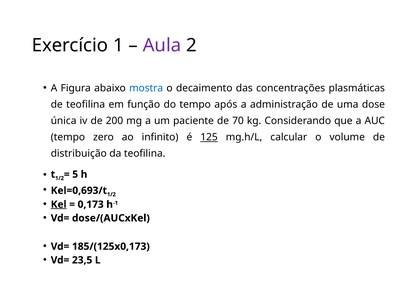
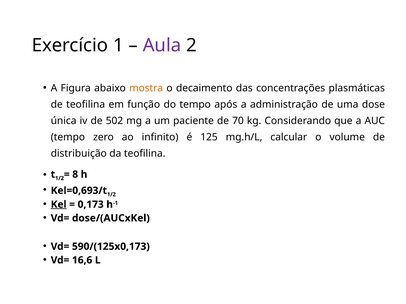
mostra colour: blue -> orange
200: 200 -> 502
125 underline: present -> none
5: 5 -> 8
185/(125x0,173: 185/(125x0,173 -> 590/(125x0,173
23,5: 23,5 -> 16,6
